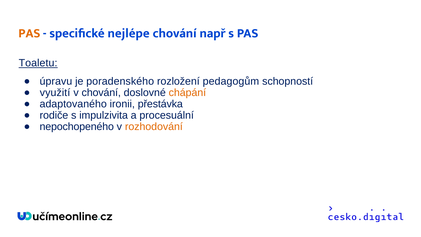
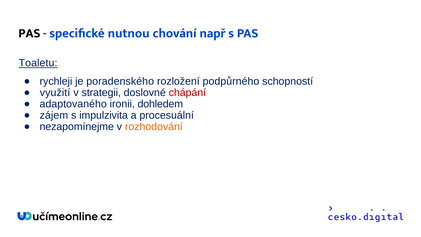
PAS at (29, 33) colour: orange -> black
nejlépe: nejlépe -> nutnou
úpravu: úpravu -> rychleji
pedagogům: pedagogům -> podpůrného
v chování: chování -> strategii
chápání colour: orange -> red
přestávka: přestávka -> dohledem
rodiče: rodiče -> zájem
nepochopeného: nepochopeného -> nezapomínejme
